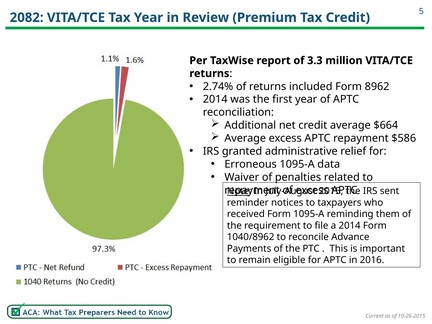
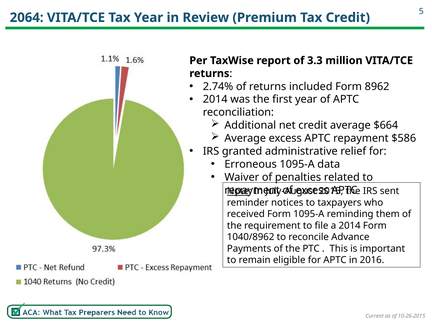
2082: 2082 -> 2064
